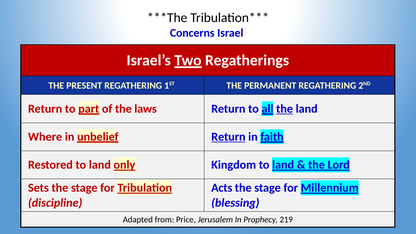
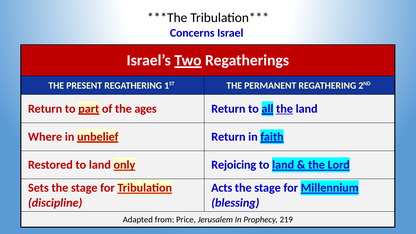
laws: laws -> ages
Return at (228, 137) underline: present -> none
Kingdom: Kingdom -> Rejoicing
